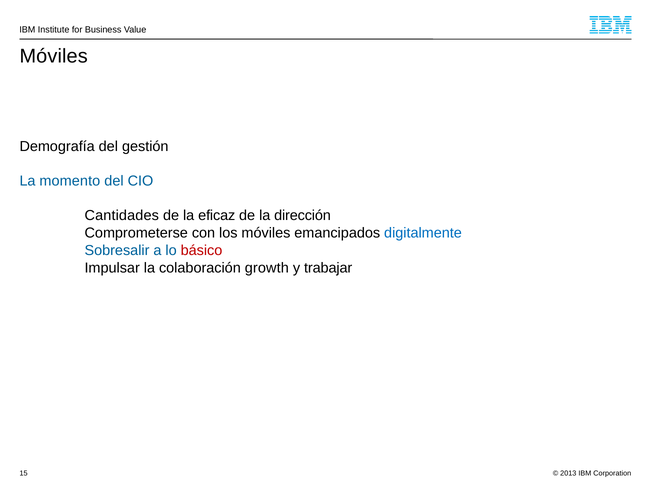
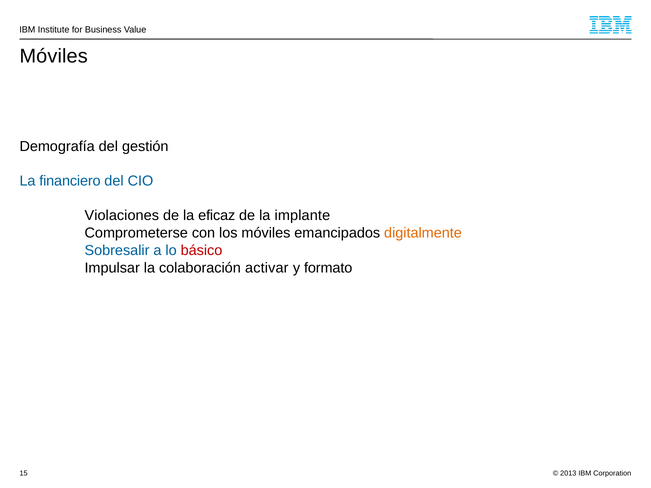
momento: momento -> financiero
Cantidades: Cantidades -> Violaciones
dirección: dirección -> implante
digitalmente colour: blue -> orange
growth: growth -> activar
trabajar: trabajar -> formato
